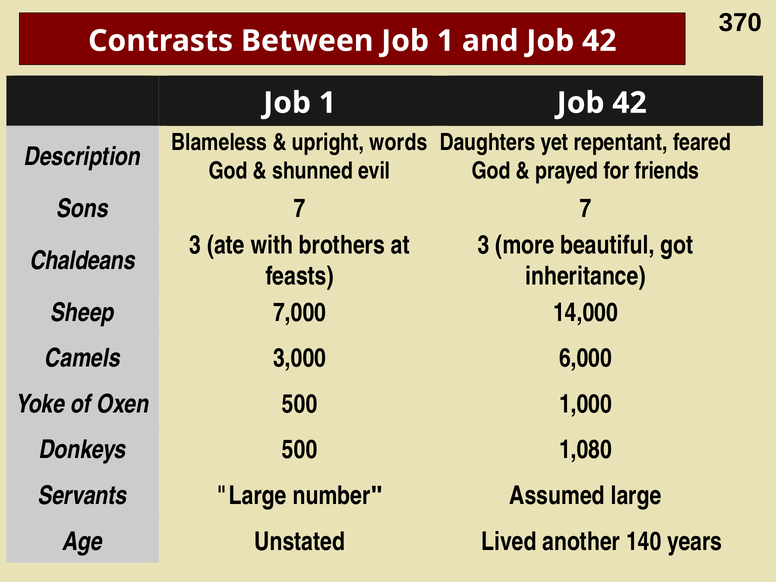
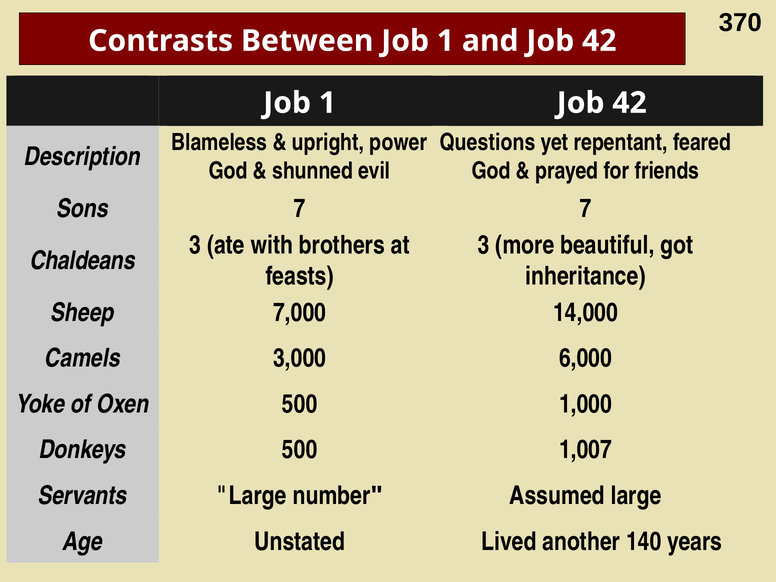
words: words -> power
Daughters: Daughters -> Questions
1,080: 1,080 -> 1,007
